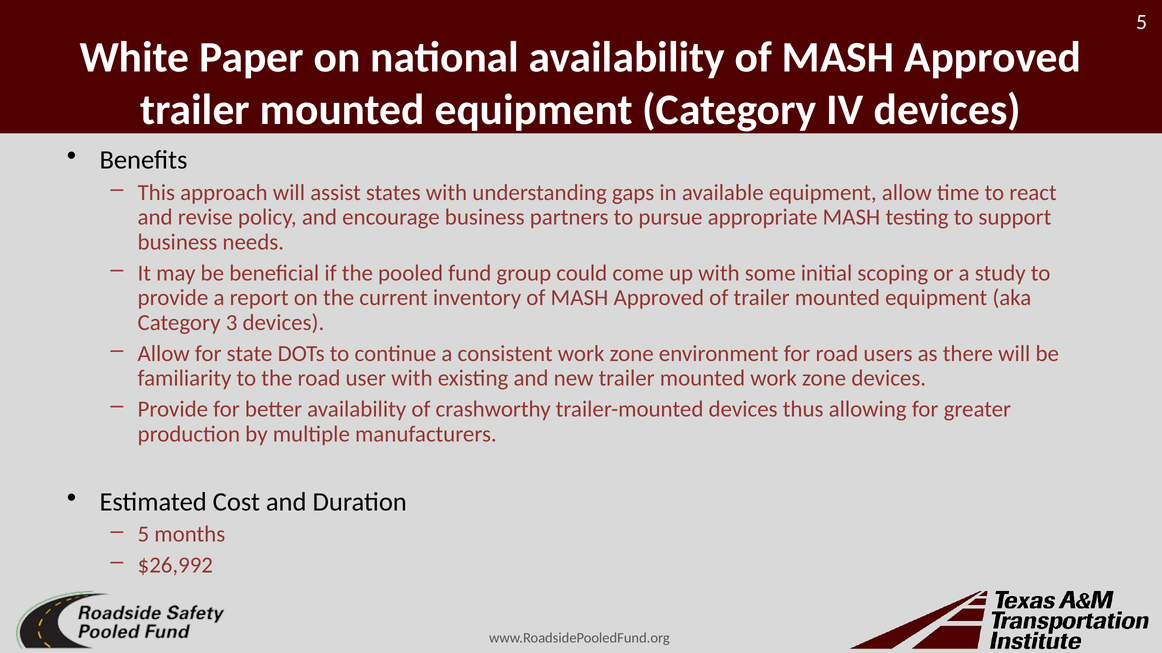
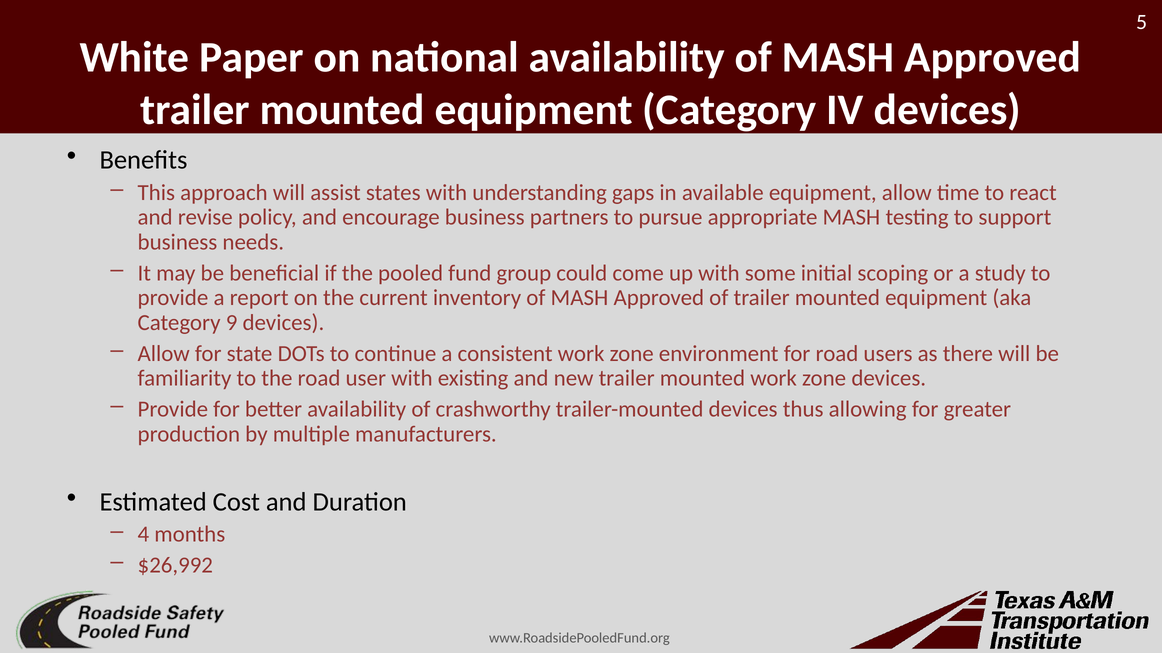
3: 3 -> 9
5 at (143, 535): 5 -> 4
